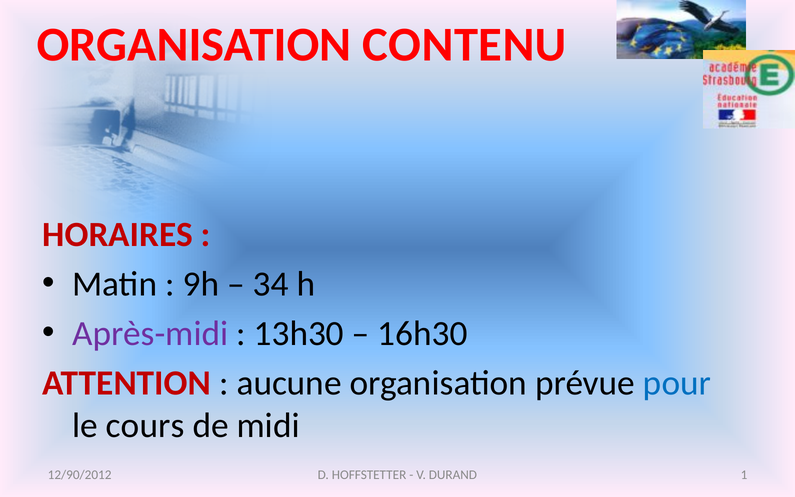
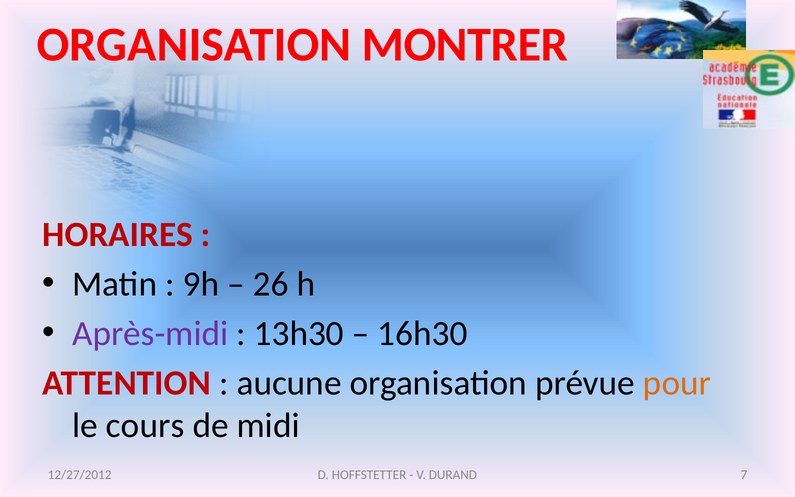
CONTENU: CONTENU -> MONTRER
34: 34 -> 26
pour colour: blue -> orange
1: 1 -> 7
12/90/2012: 12/90/2012 -> 12/27/2012
